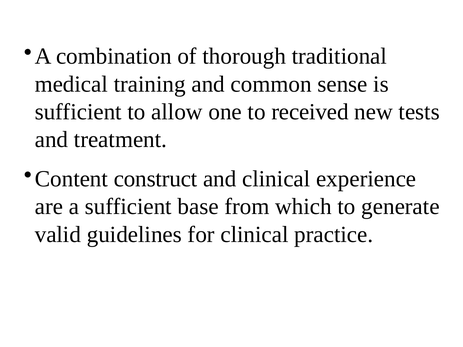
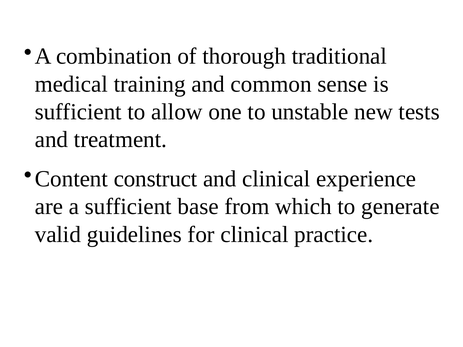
received: received -> unstable
